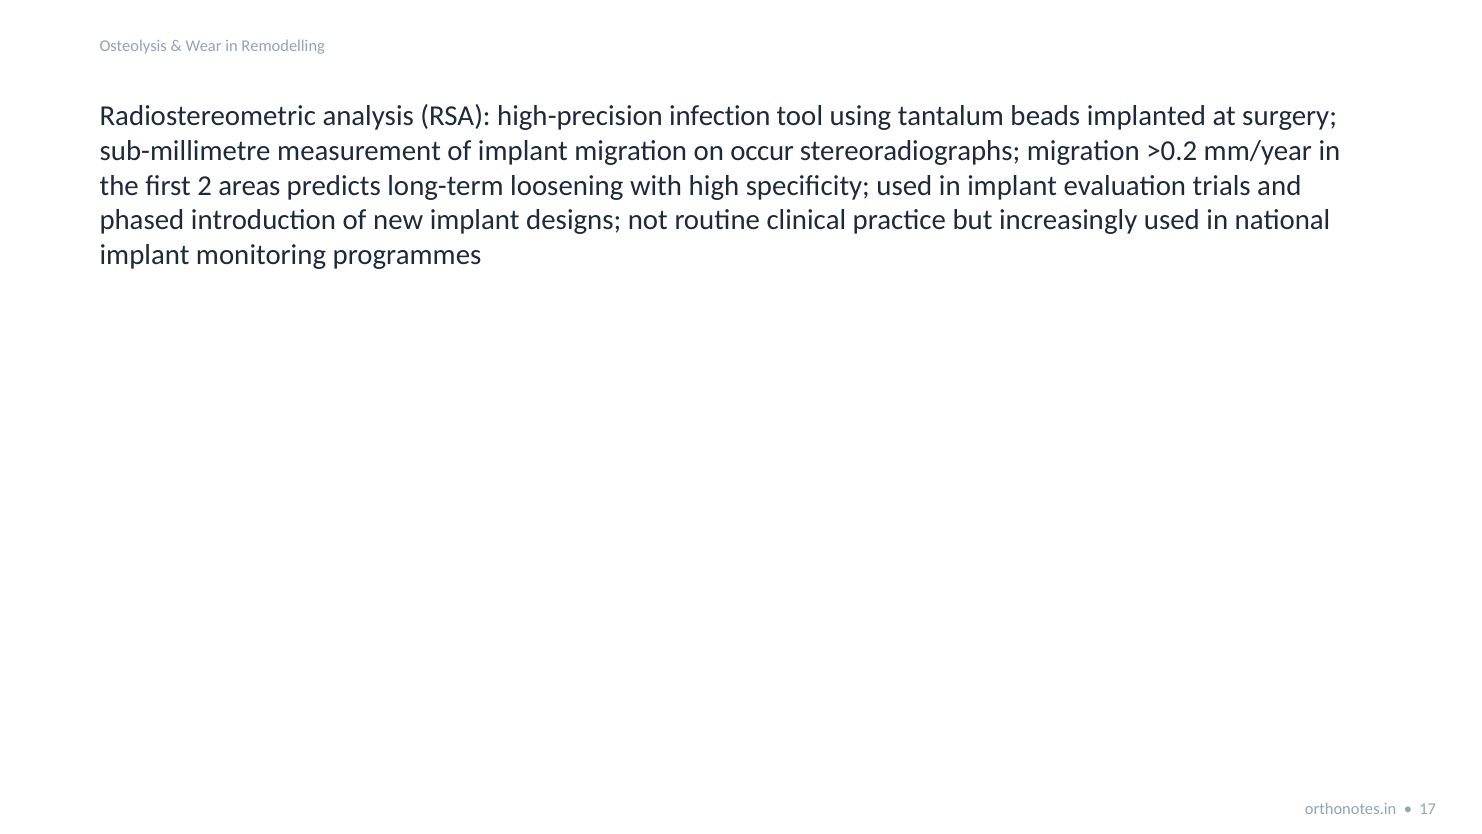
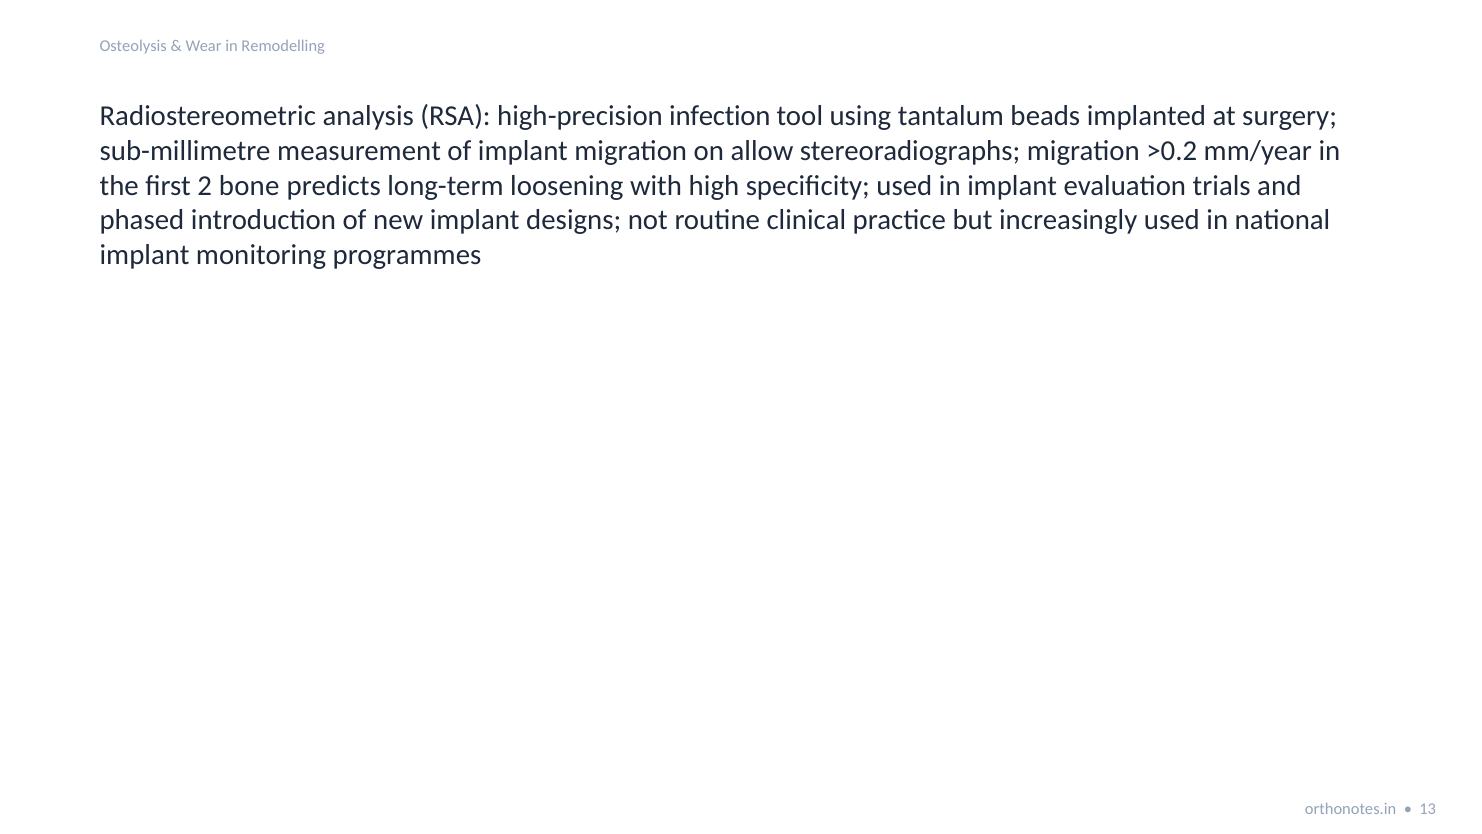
occur: occur -> allow
areas: areas -> bone
17: 17 -> 13
